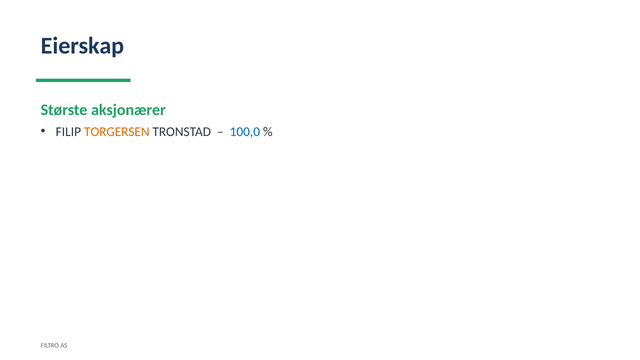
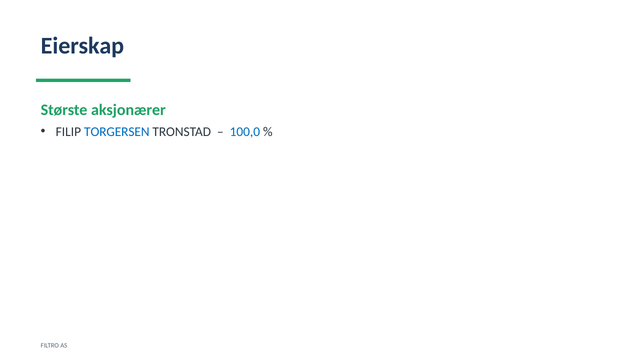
TORGERSEN colour: orange -> blue
